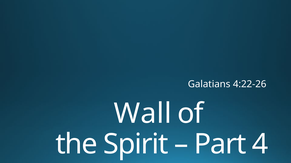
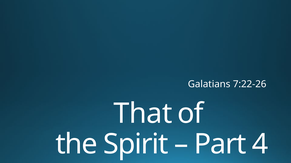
4:22-26: 4:22-26 -> 7:22-26
Wall: Wall -> That
